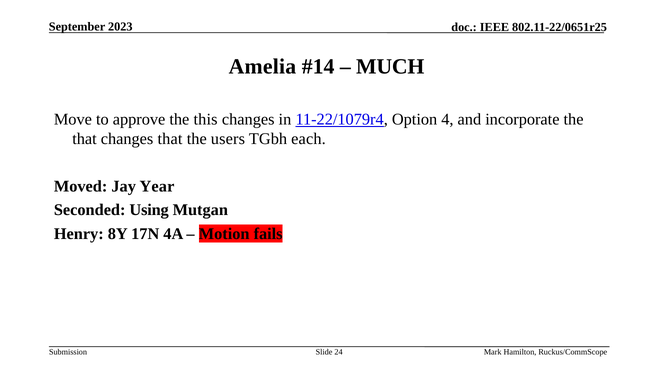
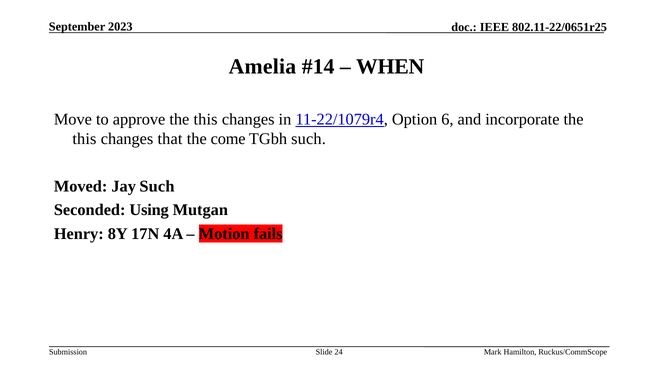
MUCH: MUCH -> WHEN
4: 4 -> 6
that at (85, 139): that -> this
users: users -> come
TGbh each: each -> such
Jay Year: Year -> Such
